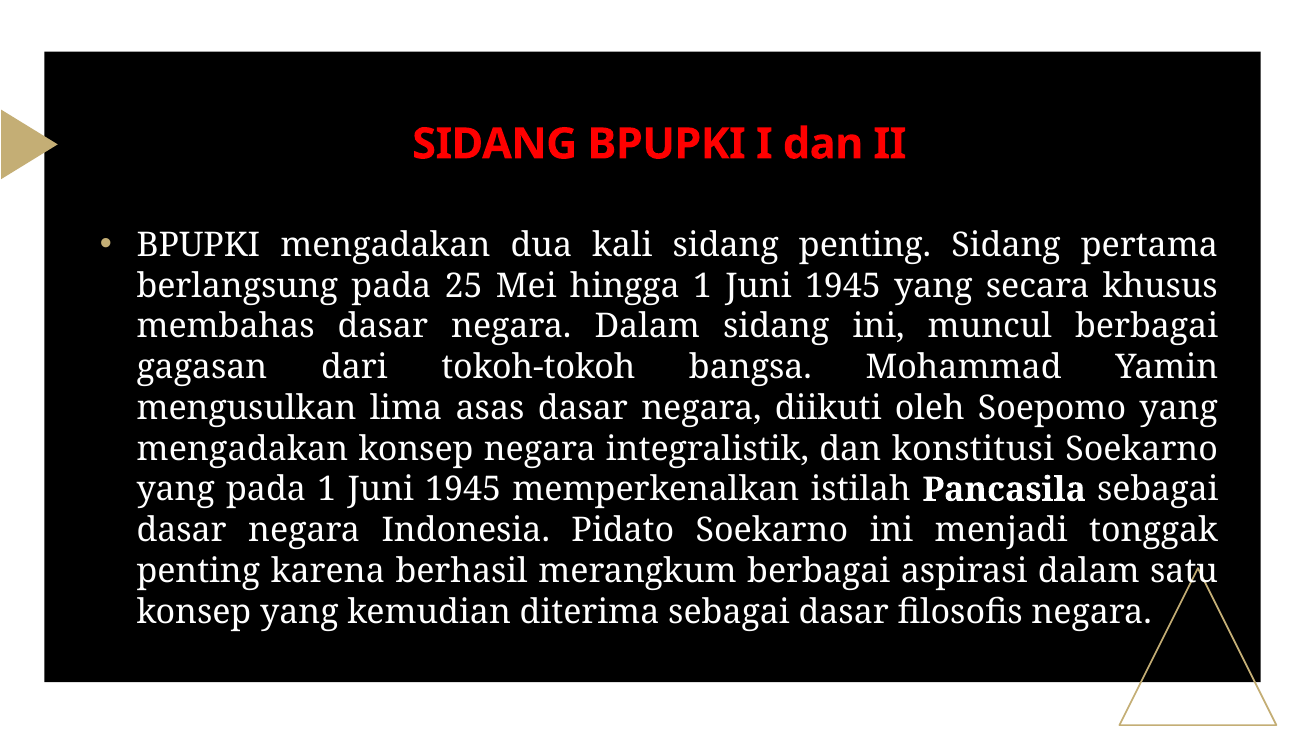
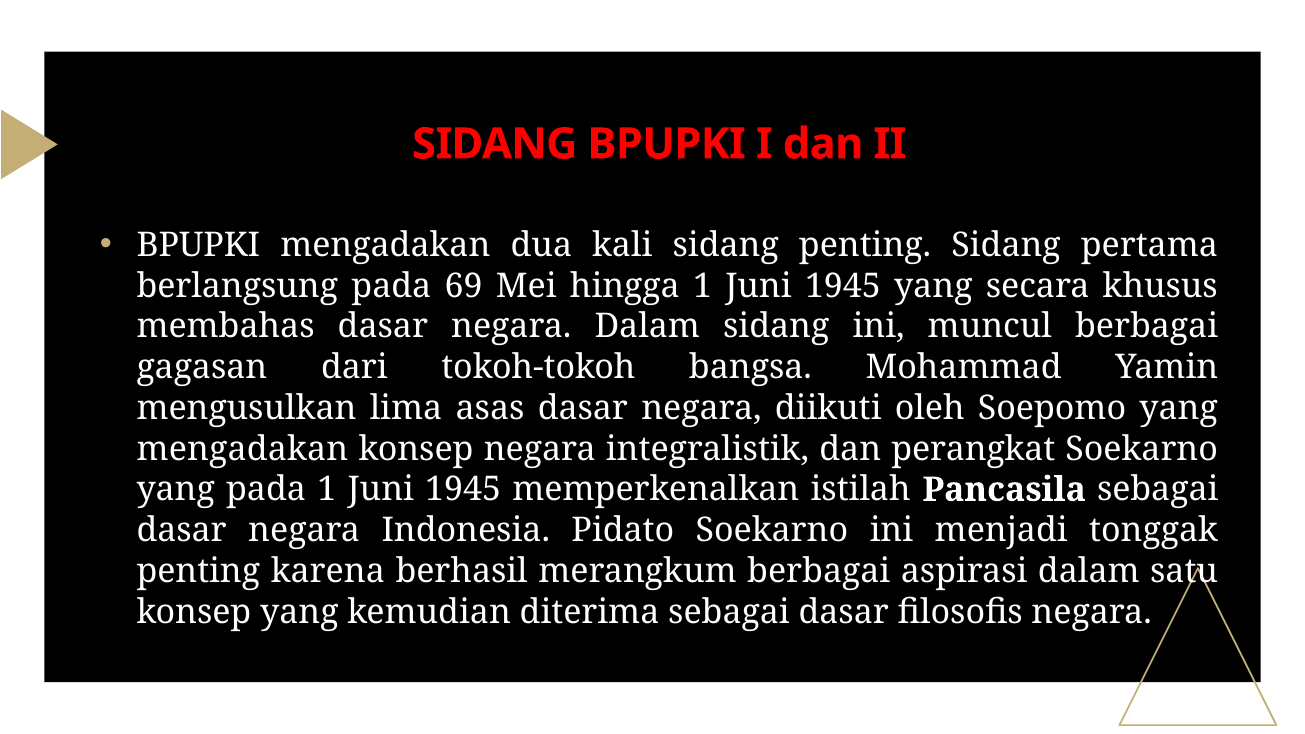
25: 25 -> 69
konstitusi: konstitusi -> perangkat
